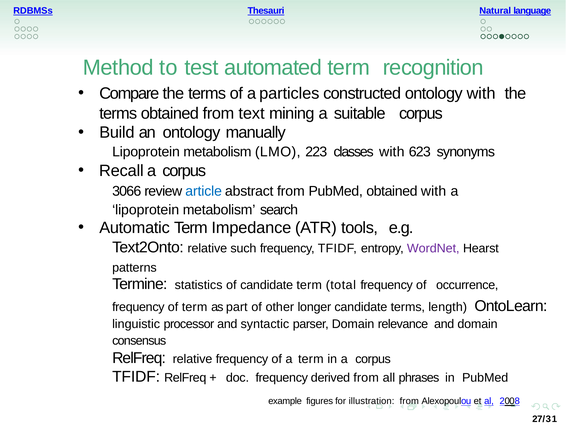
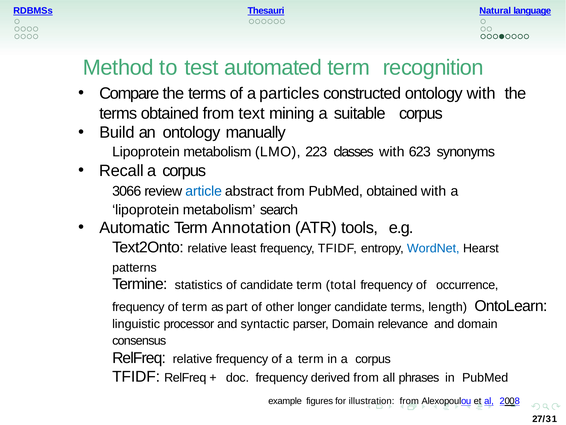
Impedance: Impedance -> Annotation
such: such -> least
WordNet colour: purple -> blue
